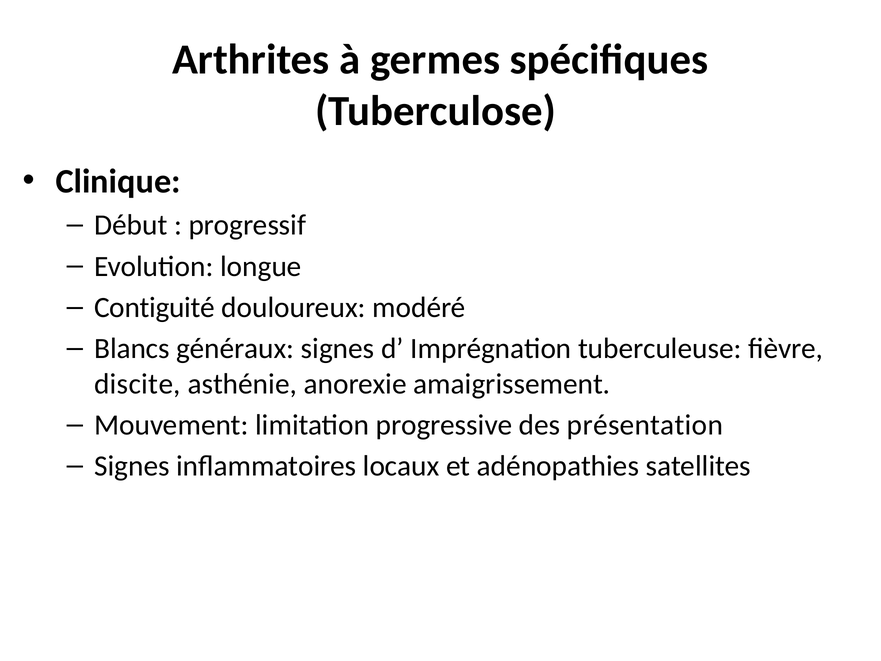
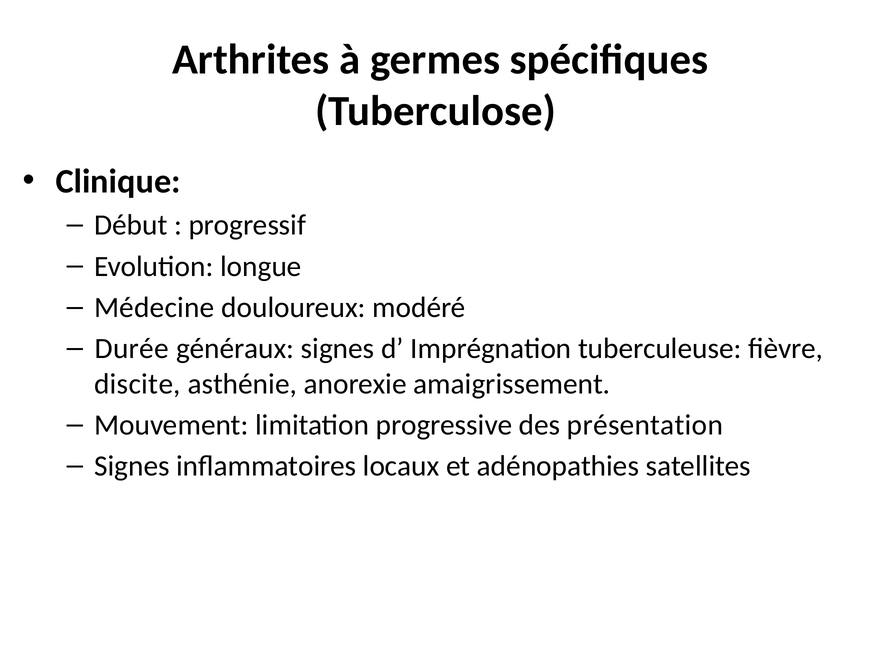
Contiguité: Contiguité -> Médecine
Blancs: Blancs -> Durée
